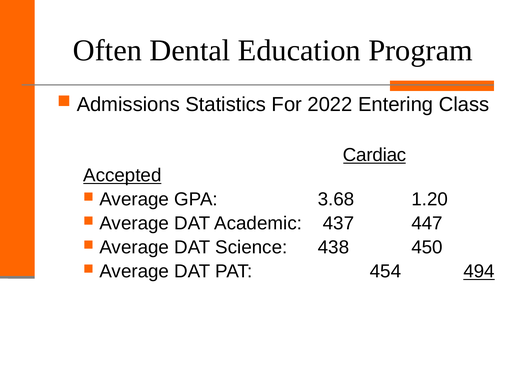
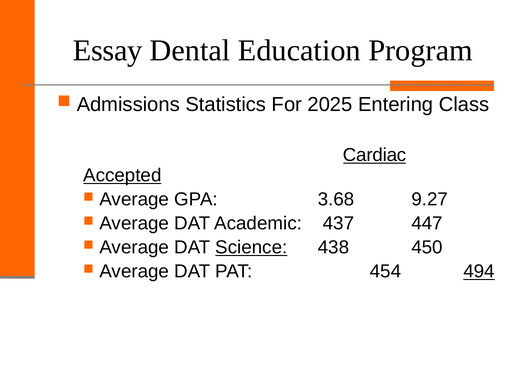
Often: Often -> Essay
2022: 2022 -> 2025
1.20: 1.20 -> 9.27
Science underline: none -> present
